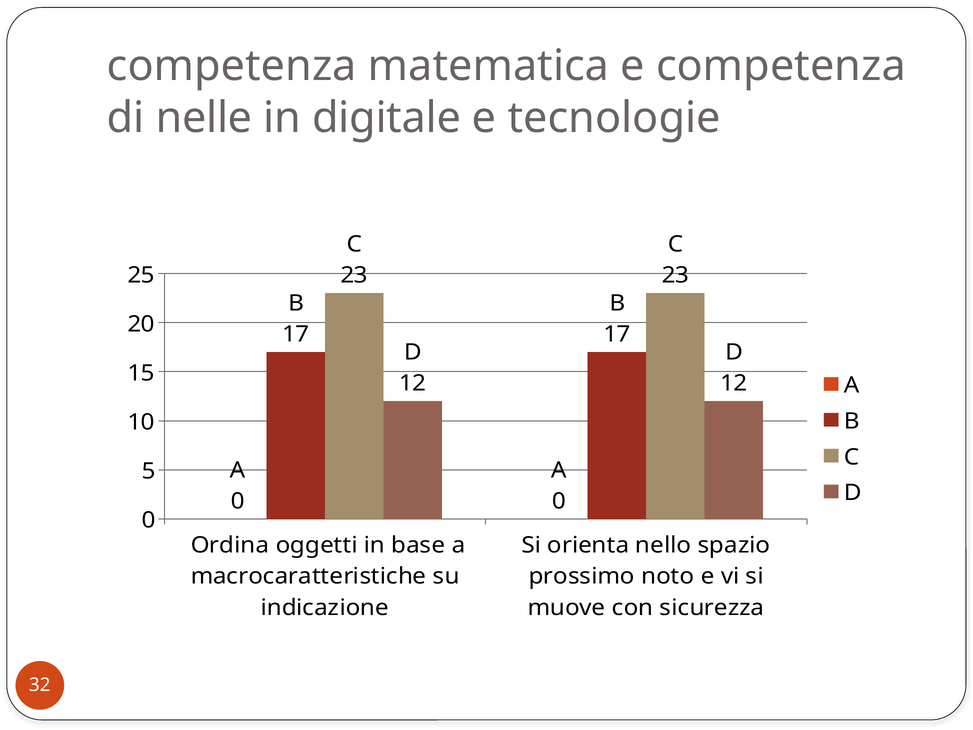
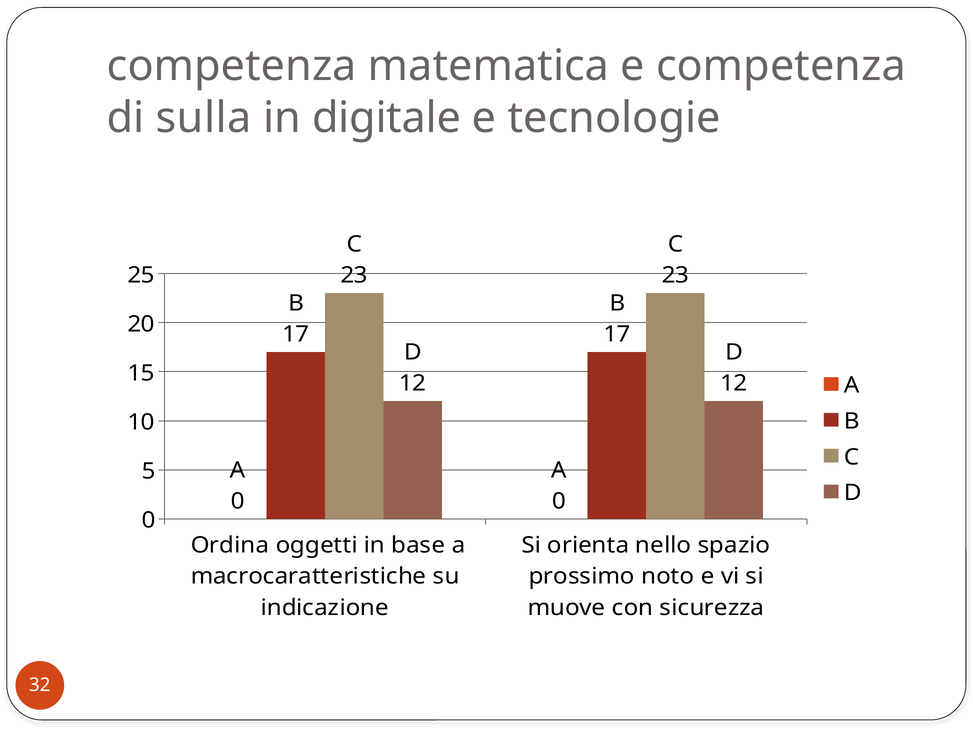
nelle: nelle -> sulla
